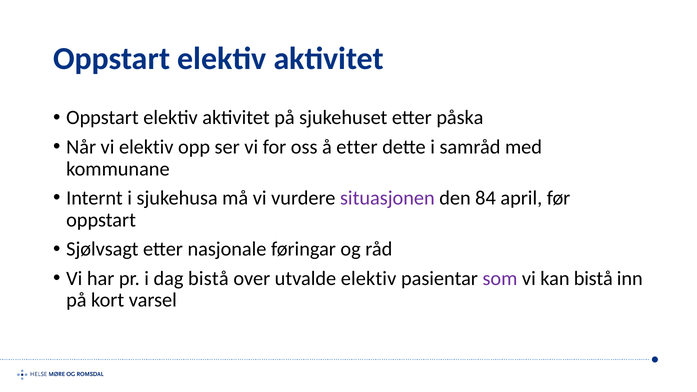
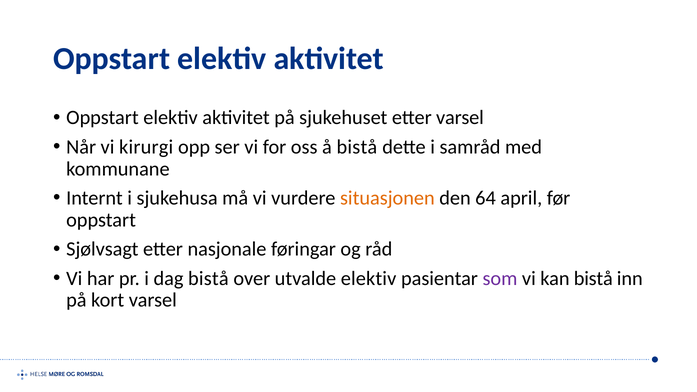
etter påska: påska -> varsel
vi elektiv: elektiv -> kirurgi
å etter: etter -> bistå
situasjonen colour: purple -> orange
84: 84 -> 64
